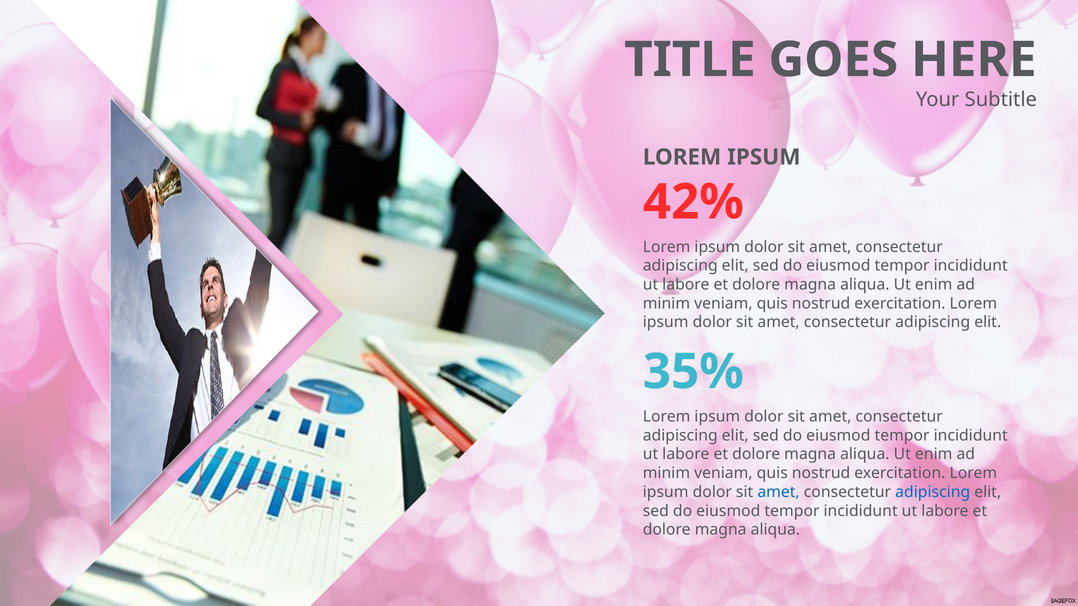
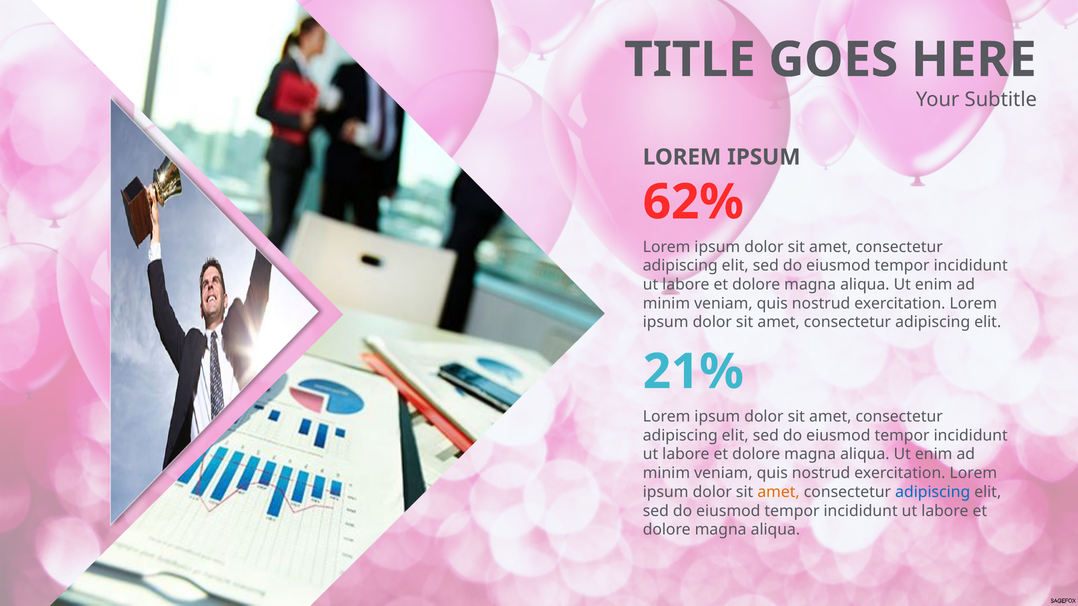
42%: 42% -> 62%
35%: 35% -> 21%
amet at (779, 492) colour: blue -> orange
